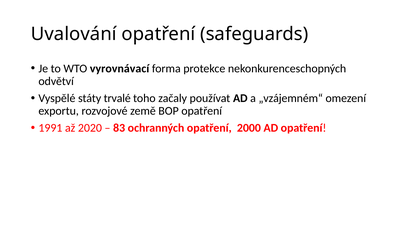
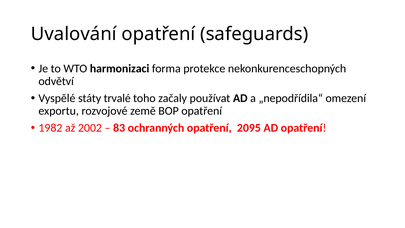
vyrovnávací: vyrovnávací -> harmonizaci
„vzájemném“: „vzájemném“ -> „nepodřídila“
1991: 1991 -> 1982
2020: 2020 -> 2002
2000: 2000 -> 2095
